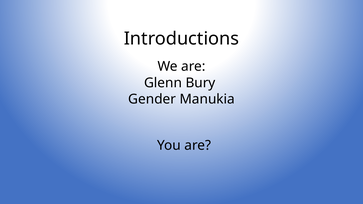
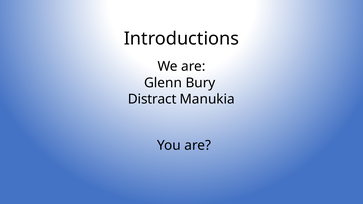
Gender: Gender -> Distract
